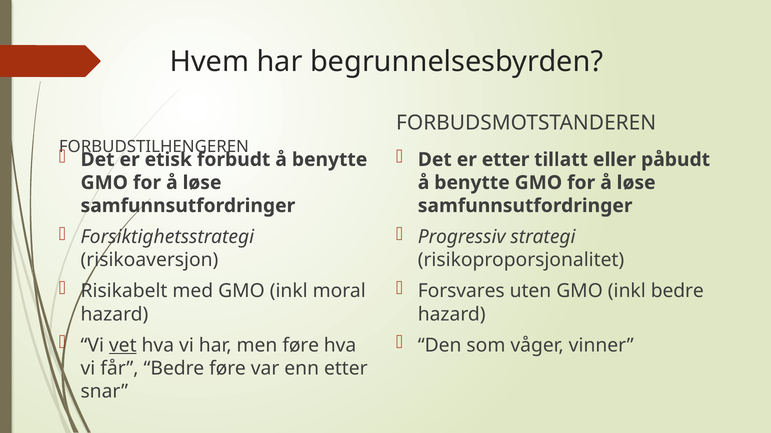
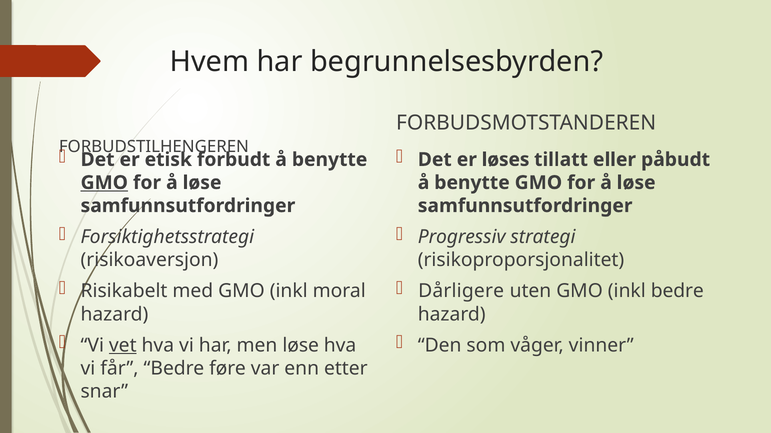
er etter: etter -> løses
GMO at (104, 183) underline: none -> present
Forsvares: Forsvares -> Dårligere
men føre: føre -> løse
